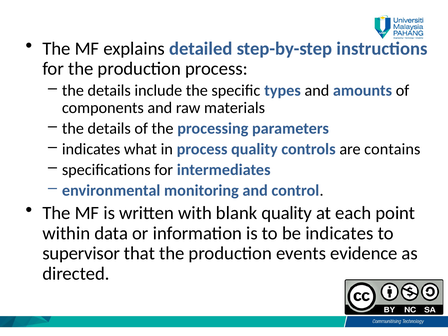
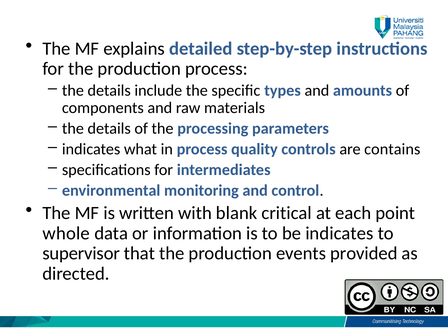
blank quality: quality -> critical
within: within -> whole
evidence: evidence -> provided
